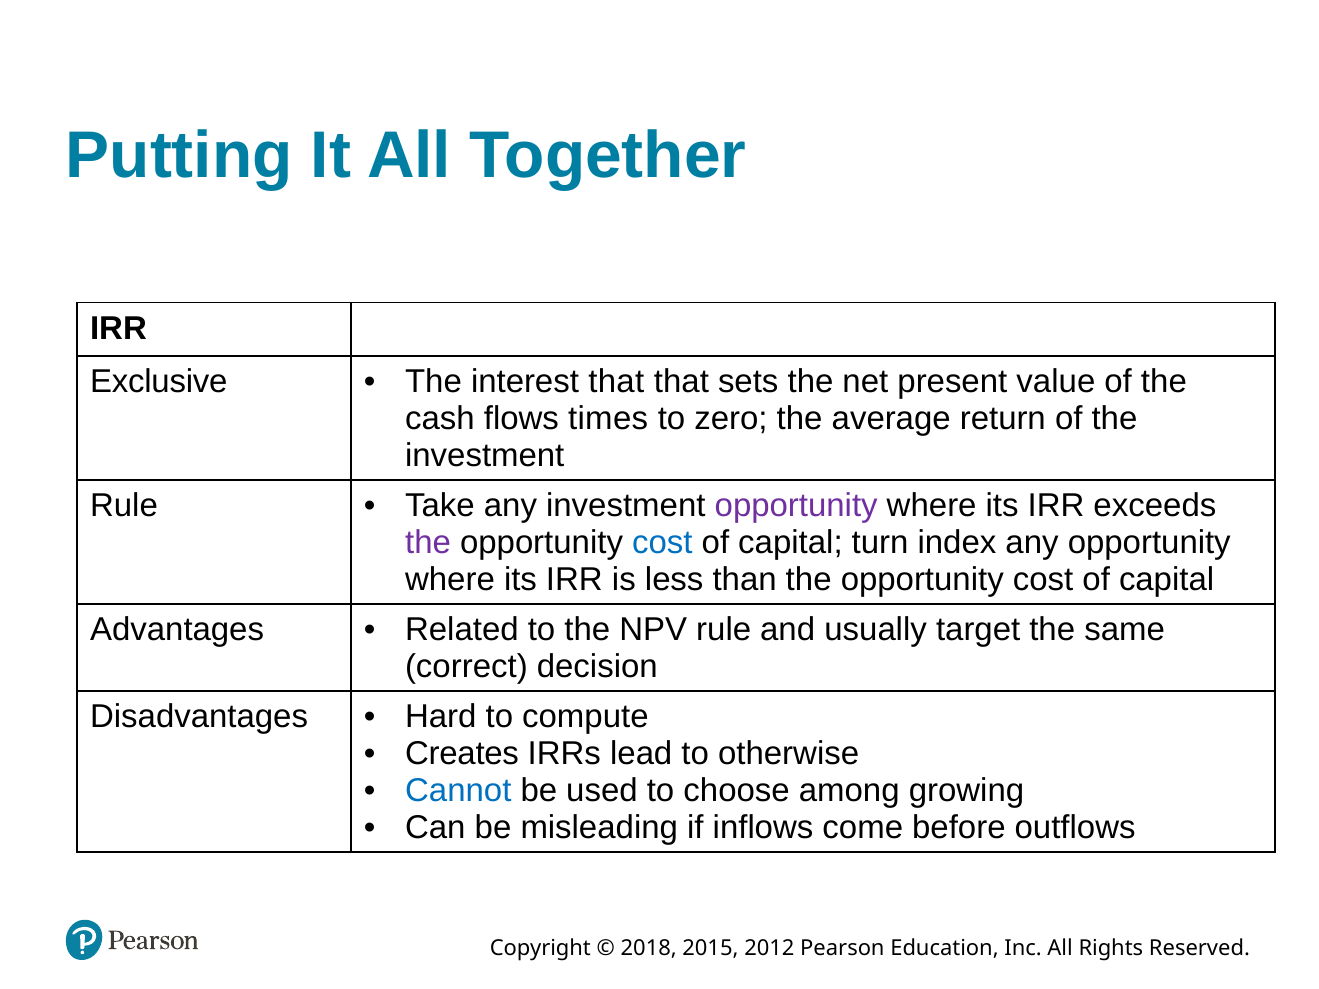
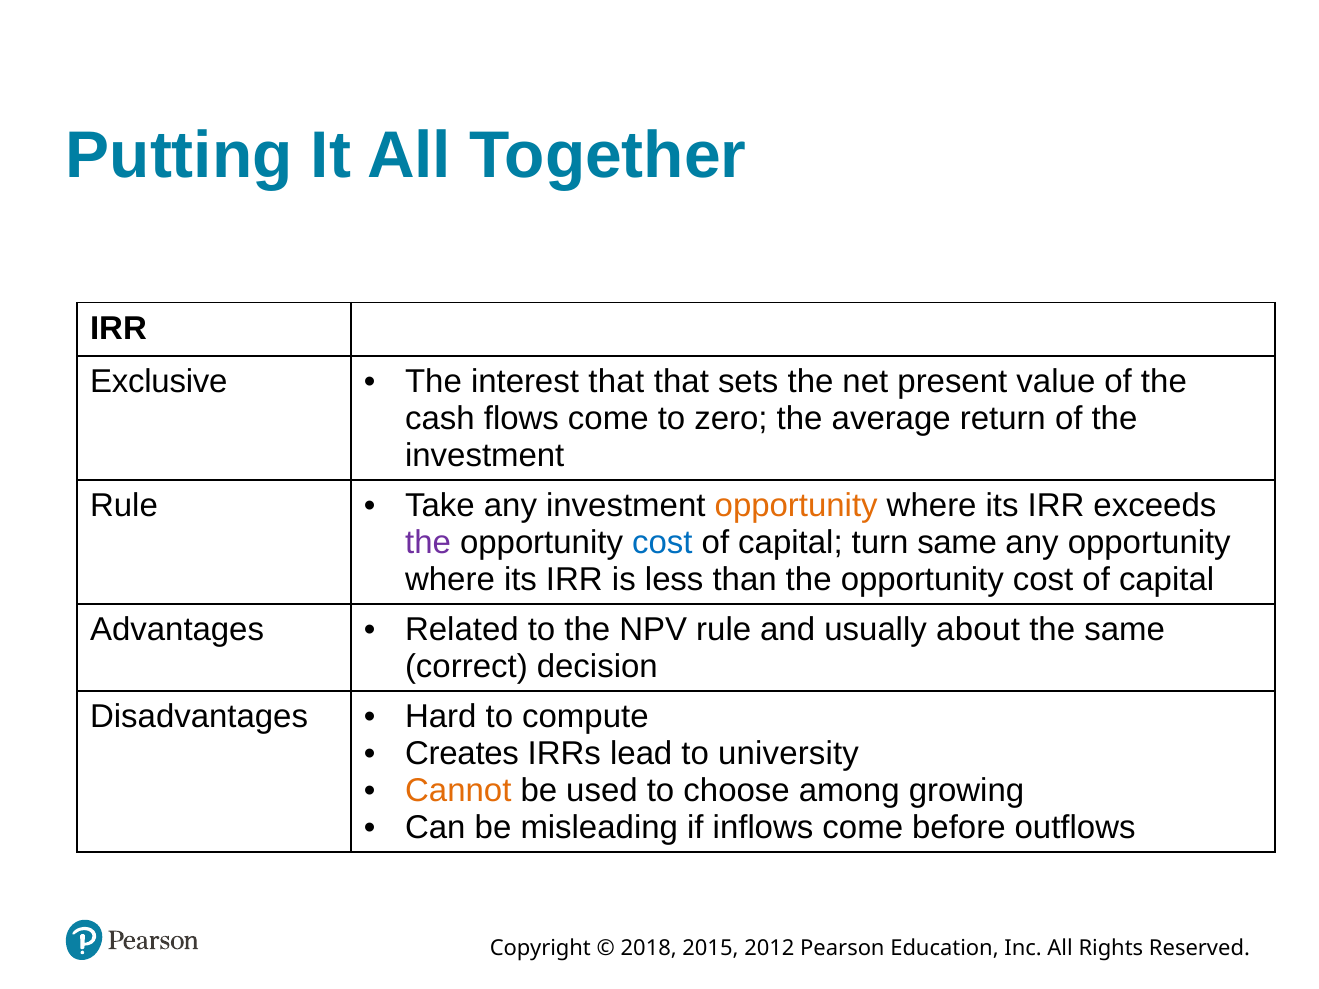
flows times: times -> come
opportunity at (796, 506) colour: purple -> orange
turn index: index -> same
target: target -> about
otherwise: otherwise -> university
Cannot colour: blue -> orange
